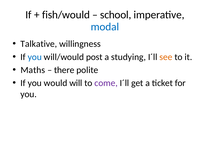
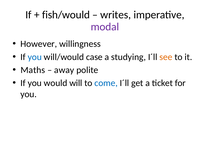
school: school -> writes
modal colour: blue -> purple
Talkative: Talkative -> However
post: post -> case
there: there -> away
come colour: purple -> blue
